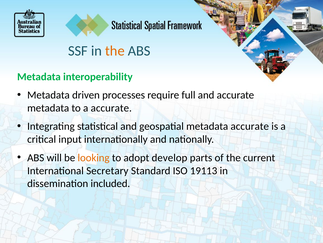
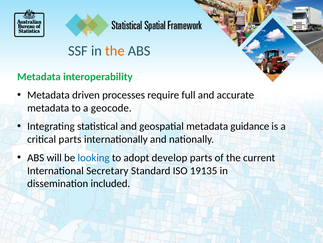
a accurate: accurate -> geocode
metadata accurate: accurate -> guidance
critical input: input -> parts
looking colour: orange -> blue
19113: 19113 -> 19135
